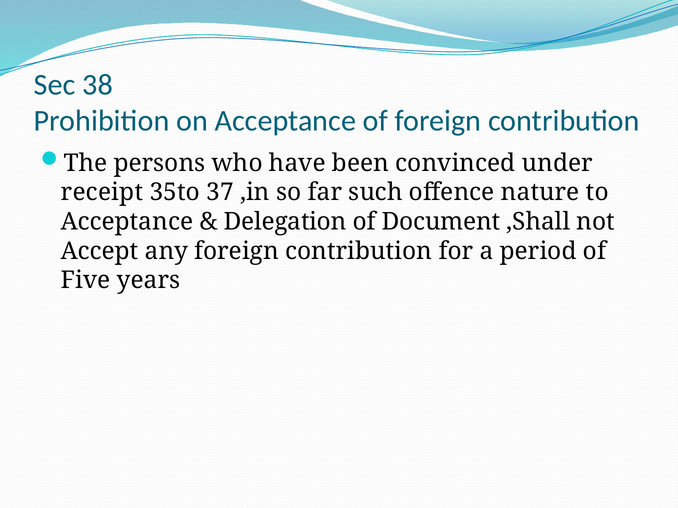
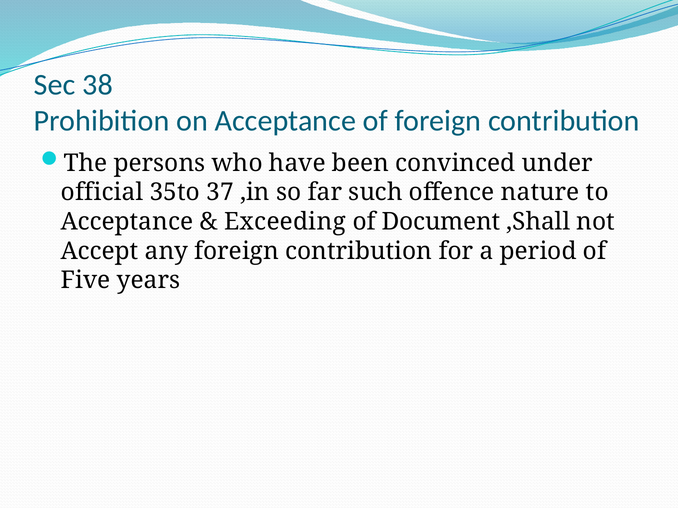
receipt: receipt -> official
Delegation: Delegation -> Exceeding
